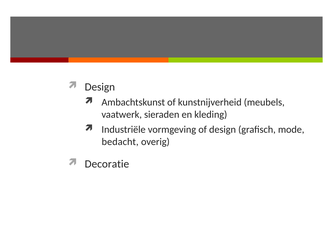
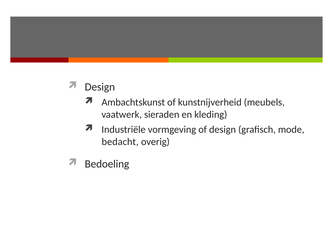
Decoratie: Decoratie -> Bedoeling
